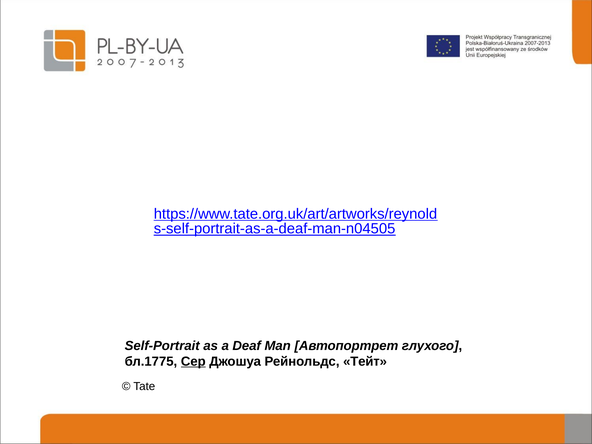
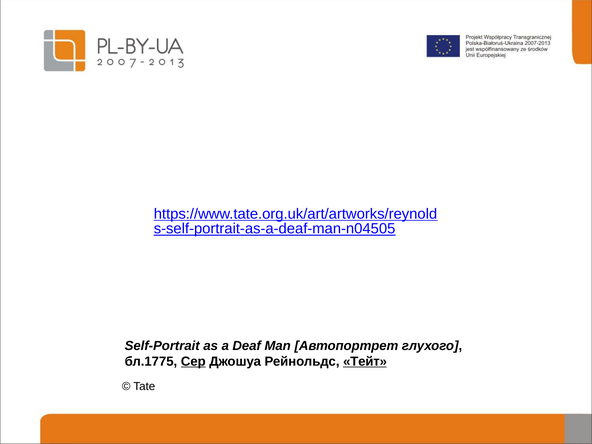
Тейт underline: none -> present
